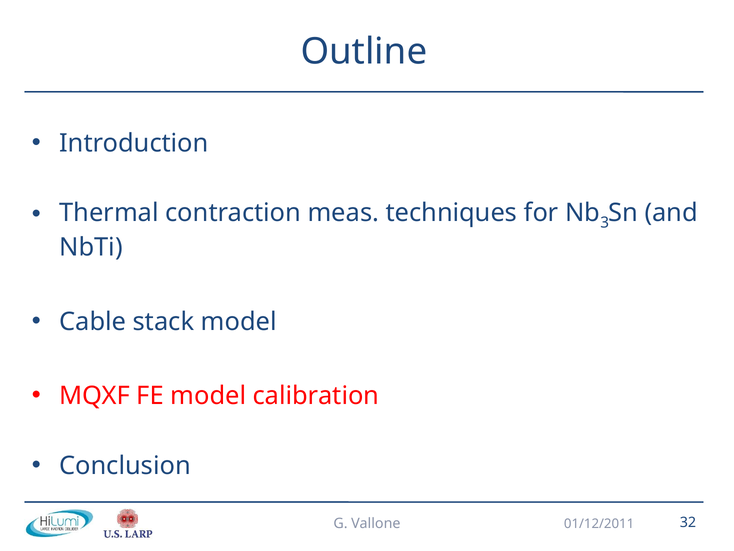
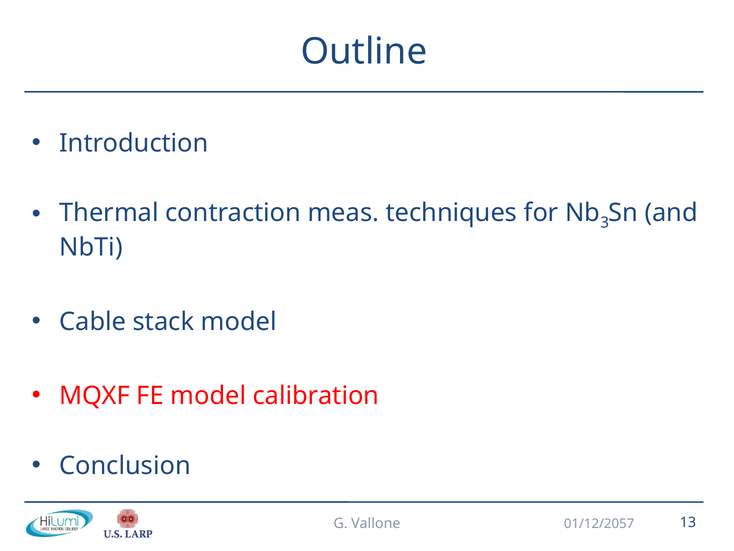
32: 32 -> 13
01/12/2011: 01/12/2011 -> 01/12/2057
